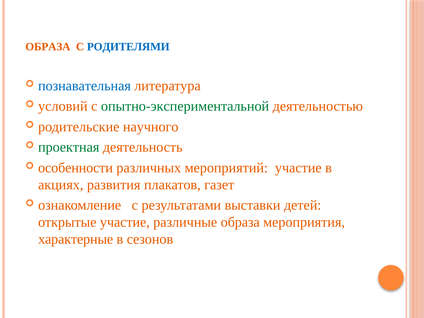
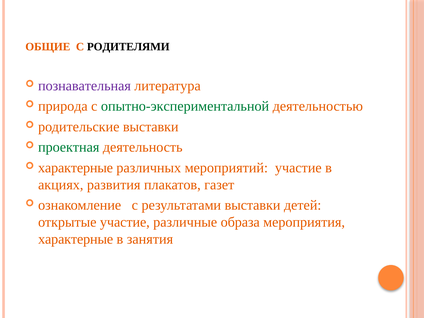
ОБРАЗА at (48, 47): ОБРАЗА -> ОБЩИЕ
РОДИТЕЛЯМИ colour: blue -> black
познавательная colour: blue -> purple
условий: условий -> природа
родительские научного: научного -> выставки
особенности at (76, 168): особенности -> характерные
сезонов: сезонов -> занятия
